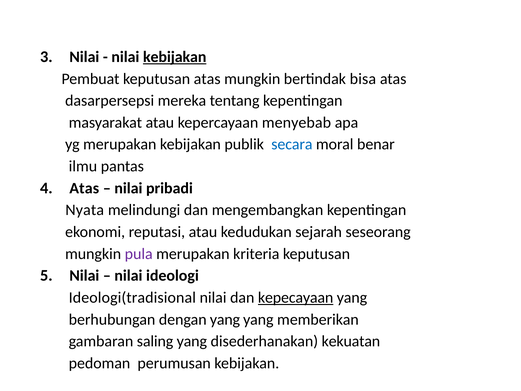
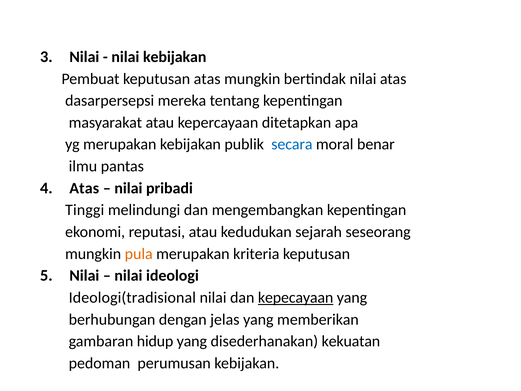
kebijakan at (175, 57) underline: present -> none
bertindak bisa: bisa -> nilai
menyebab: menyebab -> ditetapkan
Nyata: Nyata -> Tinggi
pula colour: purple -> orange
dengan yang: yang -> jelas
saling: saling -> hidup
